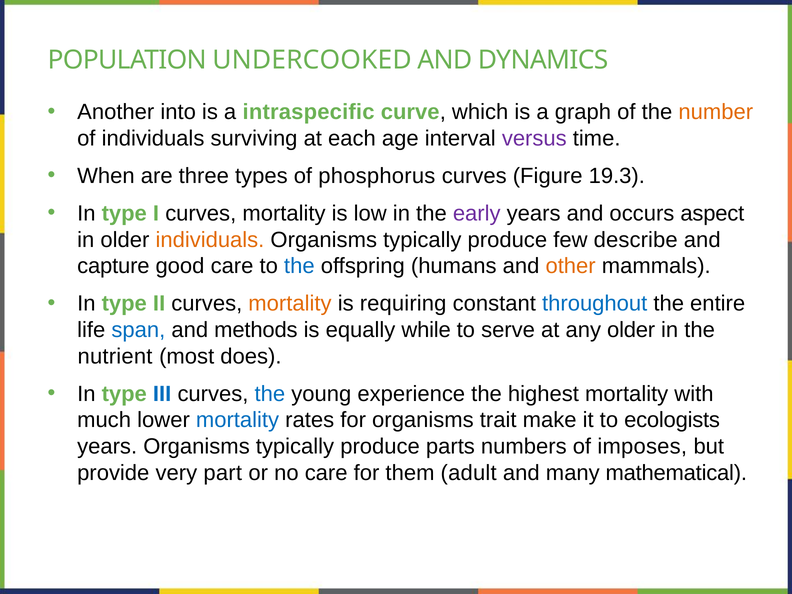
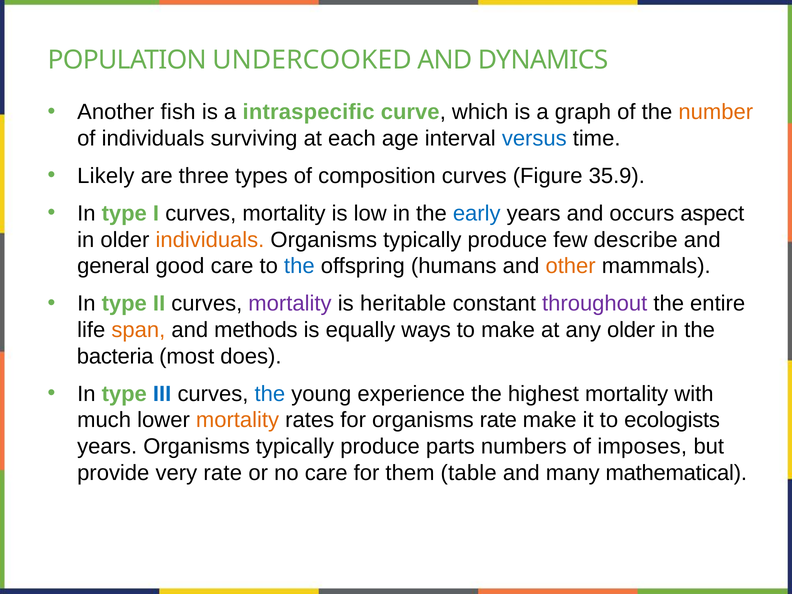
into: into -> fish
versus colour: purple -> blue
When: When -> Likely
phosphorus: phosphorus -> composition
19.3: 19.3 -> 35.9
early colour: purple -> blue
capture: capture -> general
mortality at (290, 304) colour: orange -> purple
requiring: requiring -> heritable
throughout colour: blue -> purple
span colour: blue -> orange
while: while -> ways
to serve: serve -> make
nutrient: nutrient -> bacteria
mortality at (238, 420) colour: blue -> orange
organisms trait: trait -> rate
very part: part -> rate
adult: adult -> table
